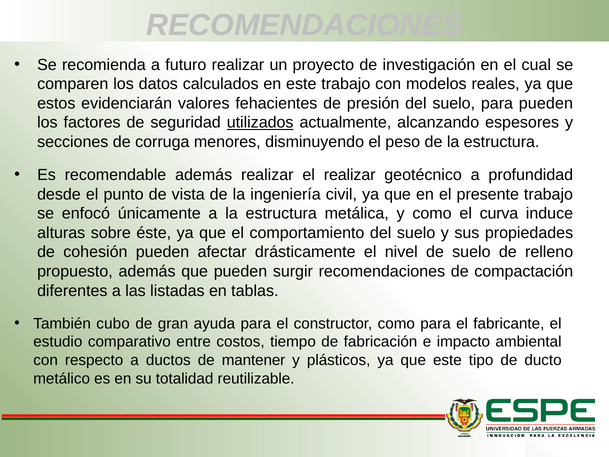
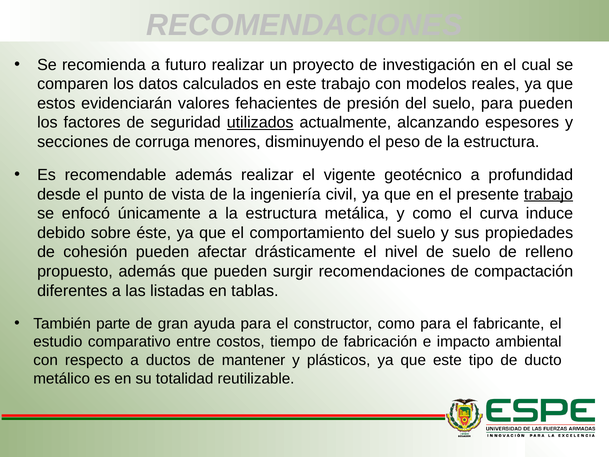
el realizar: realizar -> vigente
trabajo at (549, 194) underline: none -> present
alturas: alturas -> debido
cubo: cubo -> parte
